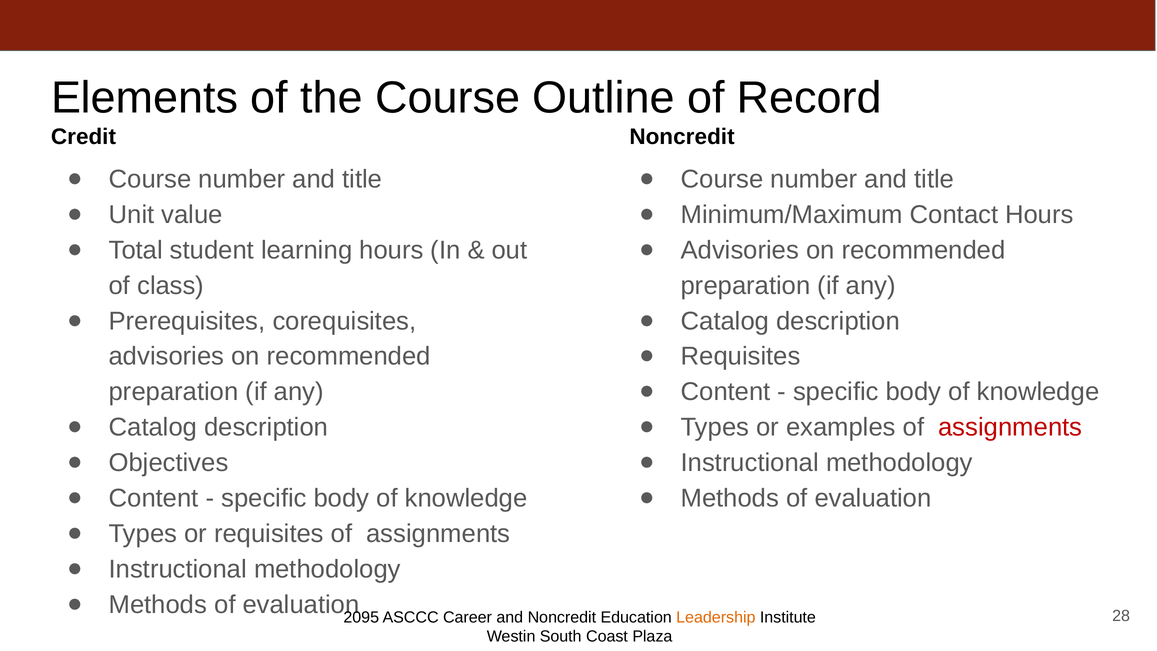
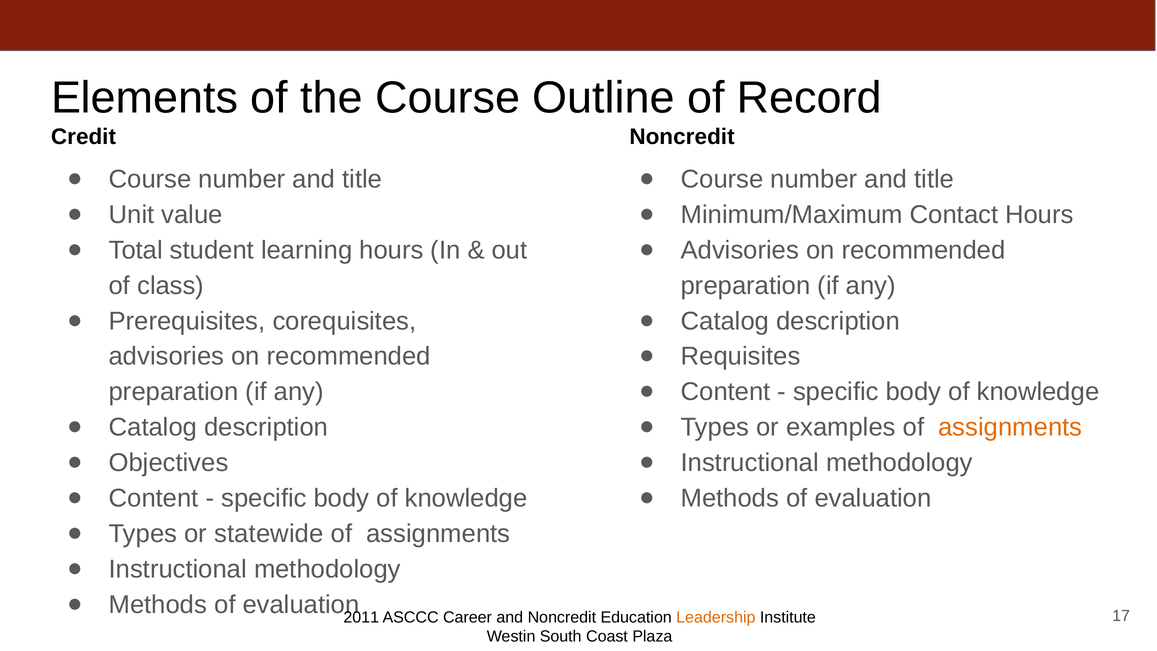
assignments at (1010, 427) colour: red -> orange
or requisites: requisites -> statewide
28: 28 -> 17
2095: 2095 -> 2011
